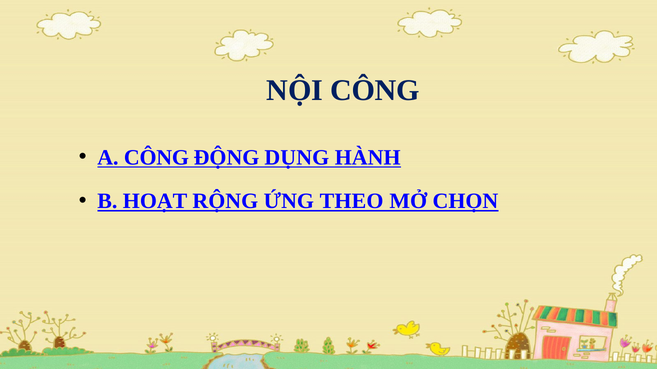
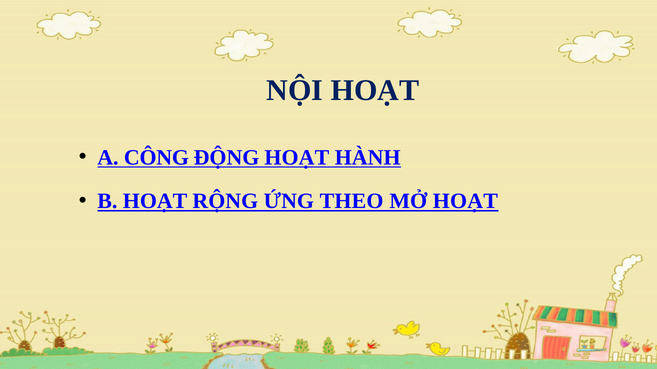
NỘI CÔNG: CÔNG -> HOẠT
ĐỘNG DỤNG: DỤNG -> HOẠT
MỞ CHỌN: CHỌN -> HOẠT
